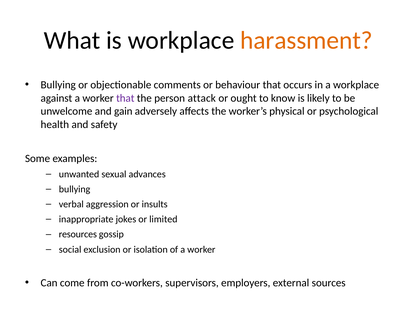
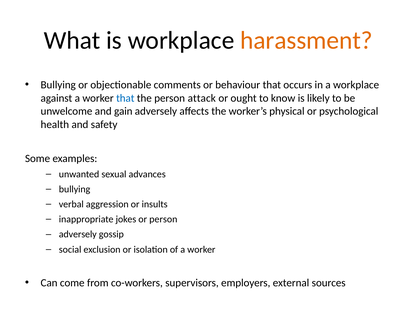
that at (125, 98) colour: purple -> blue
or limited: limited -> person
resources at (78, 234): resources -> adversely
